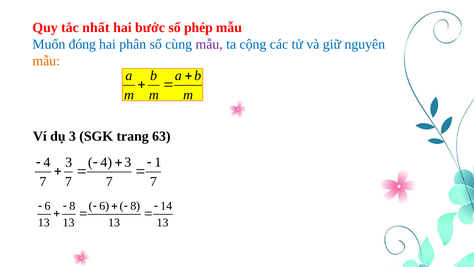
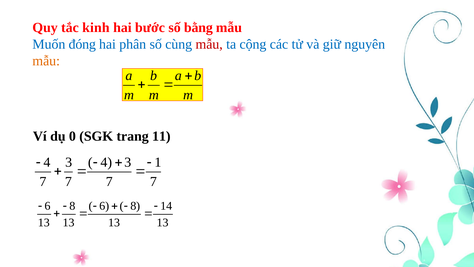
nhất: nhất -> kinh
phép: phép -> bằng
mẫu at (209, 44) colour: purple -> red
dụ 3: 3 -> 0
63: 63 -> 11
